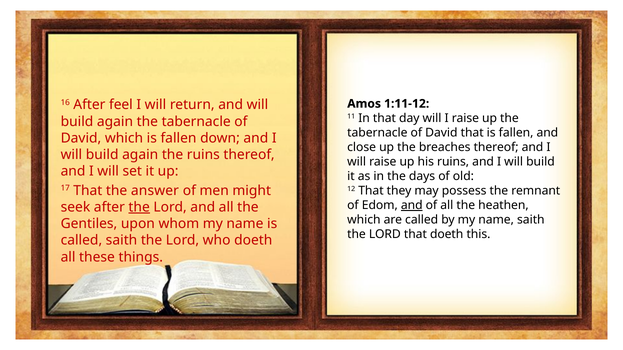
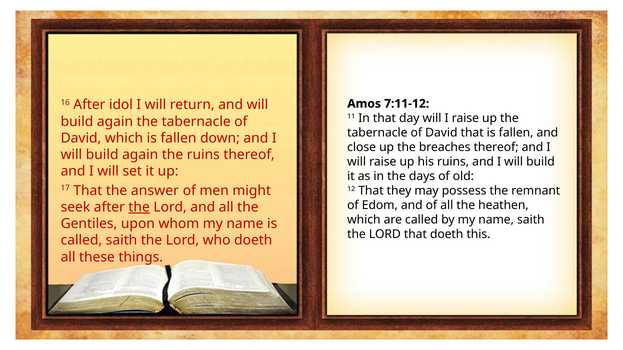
feel: feel -> idol
1:11-12: 1:11-12 -> 7:11-12
and at (412, 206) underline: present -> none
